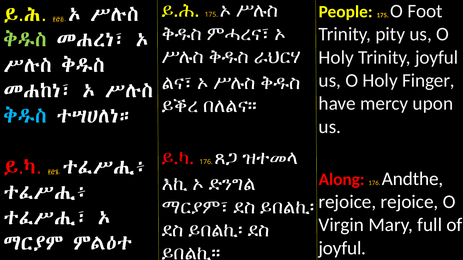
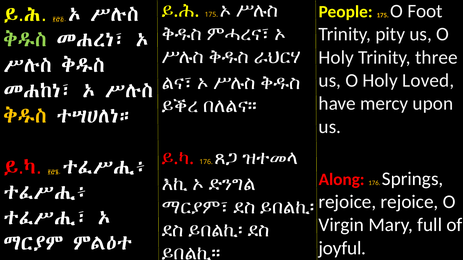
Trinity joyful: joyful -> three
Finger: Finger -> Loved
ቅዱስ at (25, 116) colour: light blue -> yellow
Andthe: Andthe -> Springs
